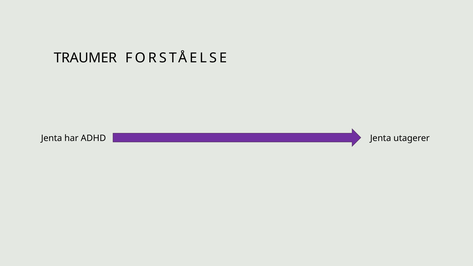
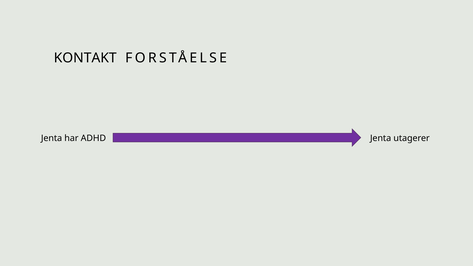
TRAUMER: TRAUMER -> KONTAKT
